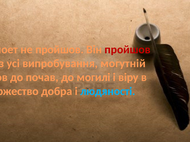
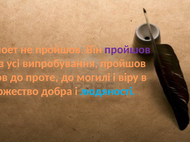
пройшов at (128, 50) colour: red -> purple
випробування могутній: могутній -> пройшов
почав: почав -> проте
